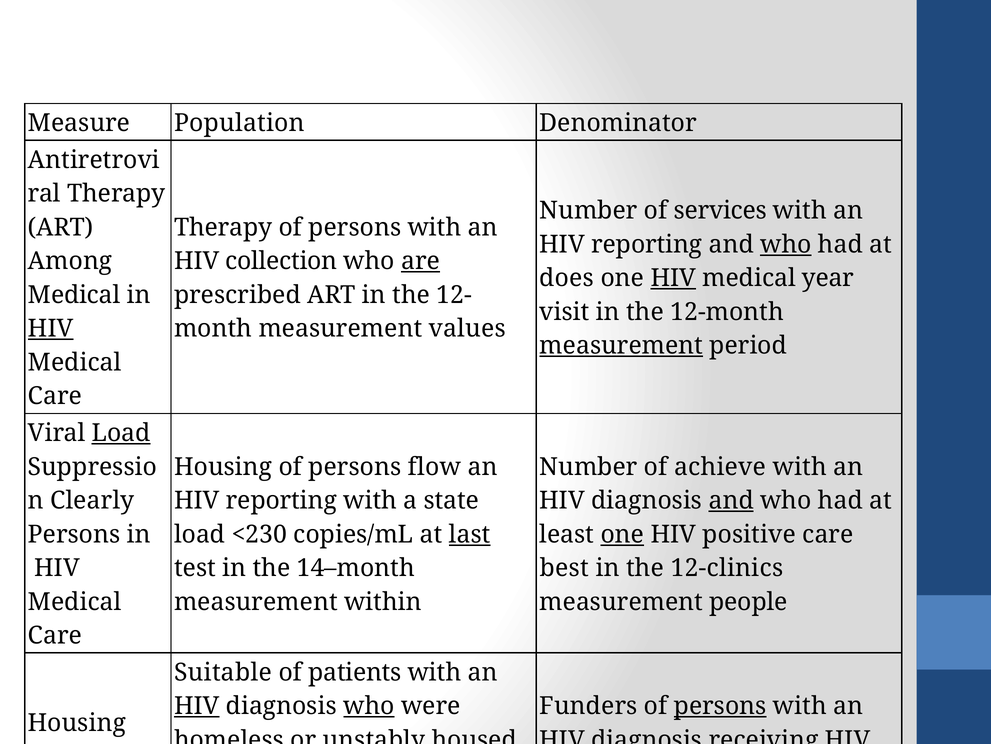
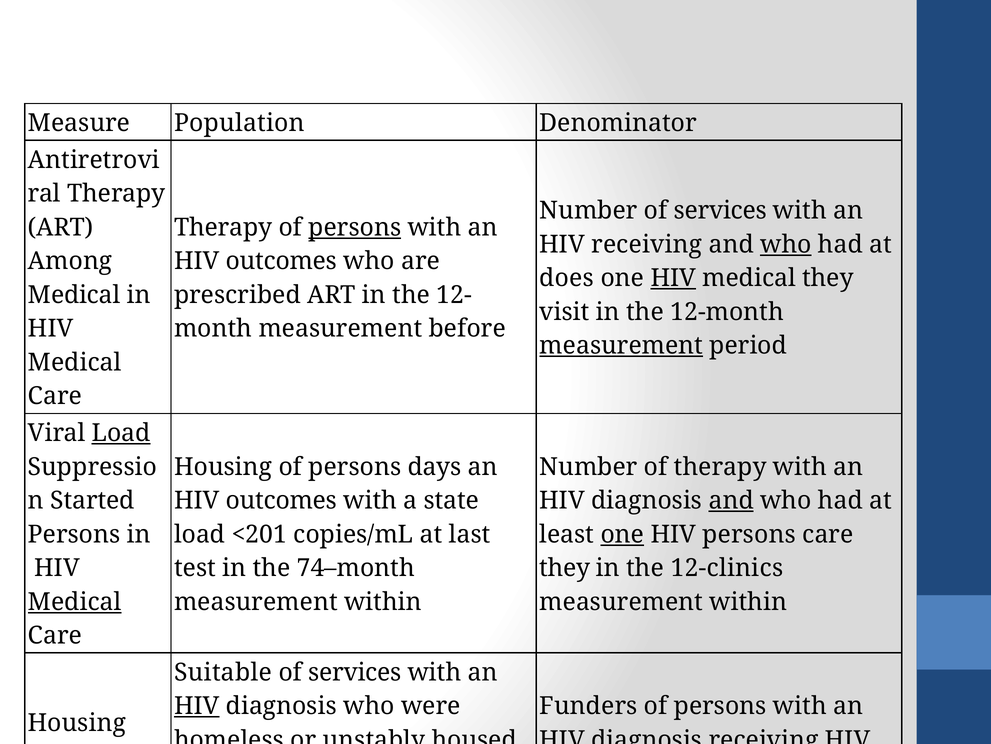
persons at (355, 227) underline: none -> present
reporting at (647, 244): reporting -> receiving
collection at (281, 261): collection -> outcomes
are underline: present -> none
medical year: year -> they
HIV at (51, 328) underline: present -> none
values: values -> before
flow: flow -> days
of achieve: achieve -> therapy
Clearly: Clearly -> Started
reporting at (281, 500): reporting -> outcomes
<230: <230 -> <201
last at (470, 534) underline: present -> none
HIV positive: positive -> persons
14–month: 14–month -> 74–month
best at (564, 568): best -> they
Medical at (75, 601) underline: none -> present
people at (748, 601): people -> within
patients at (355, 672): patients -> services
who at (369, 706) underline: present -> none
persons at (720, 706) underline: present -> none
